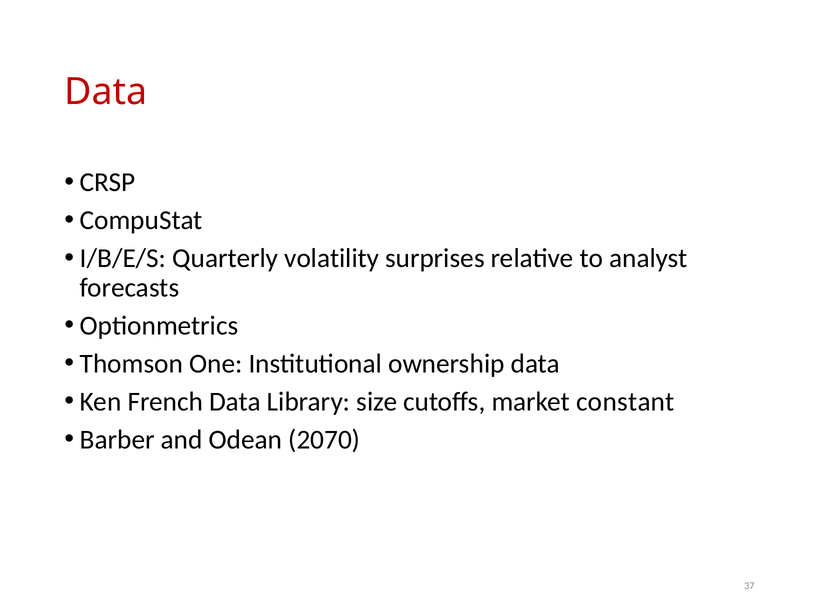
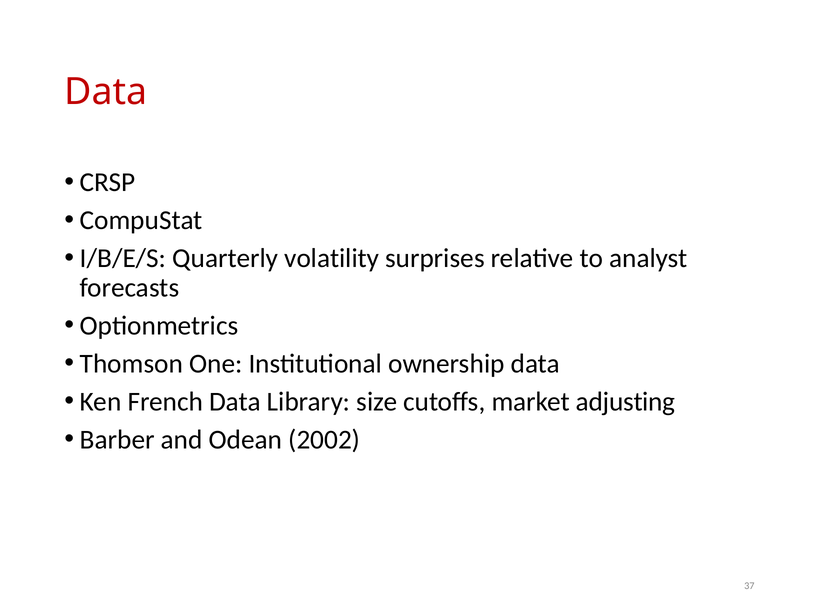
constant: constant -> adjusting
2070: 2070 -> 2002
